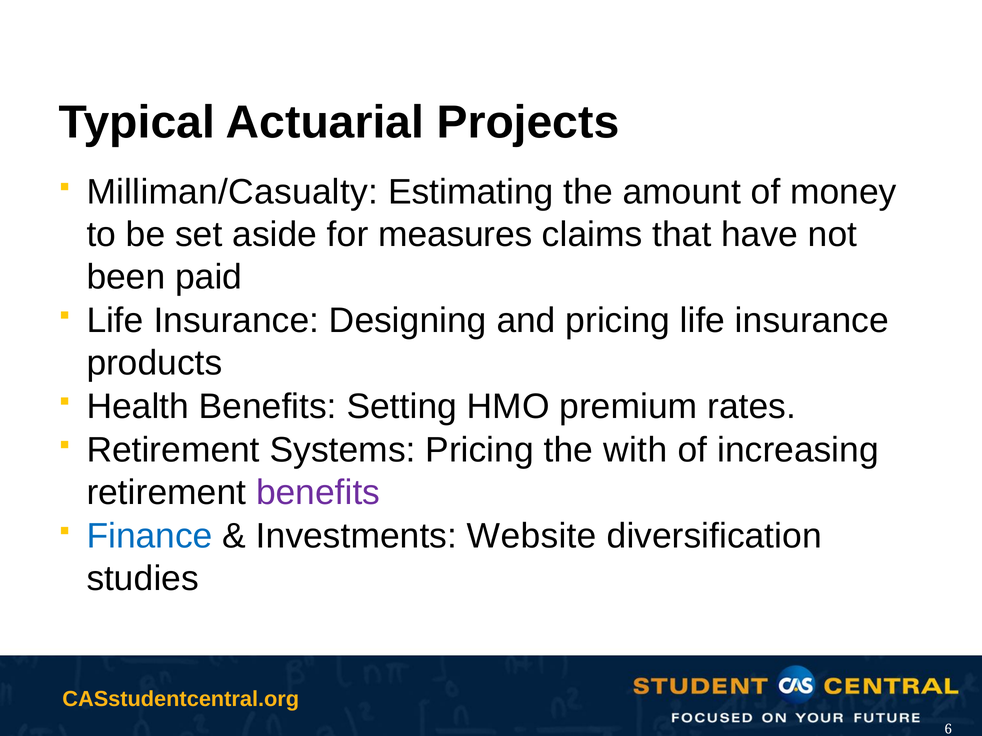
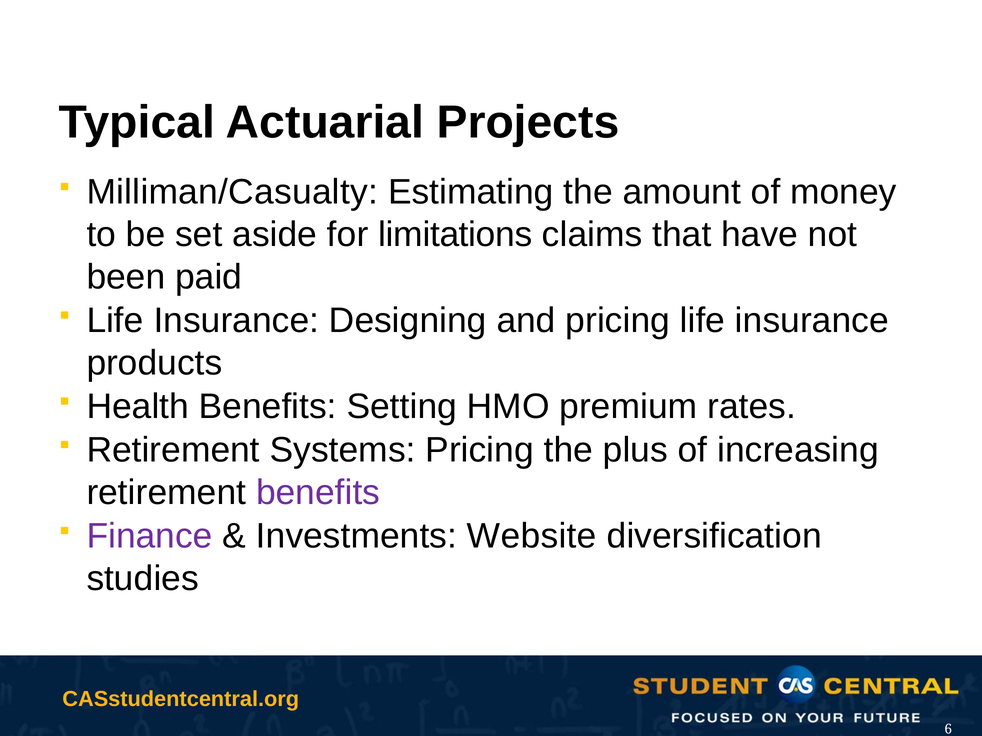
measures: measures -> limitations
with: with -> plus
Finance colour: blue -> purple
